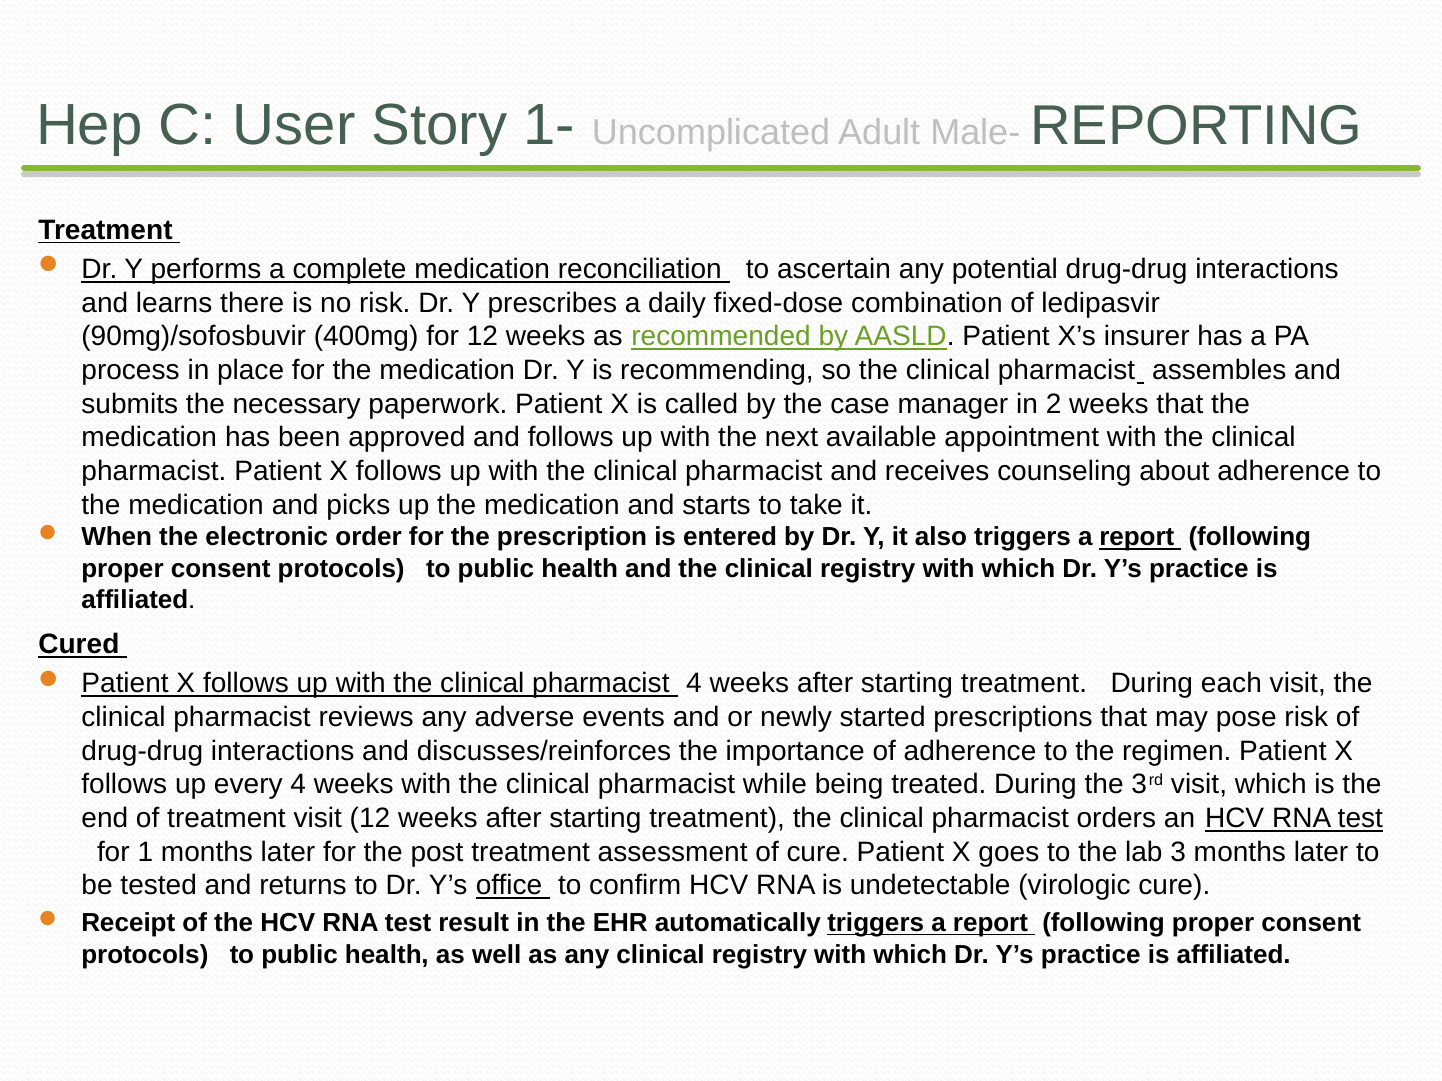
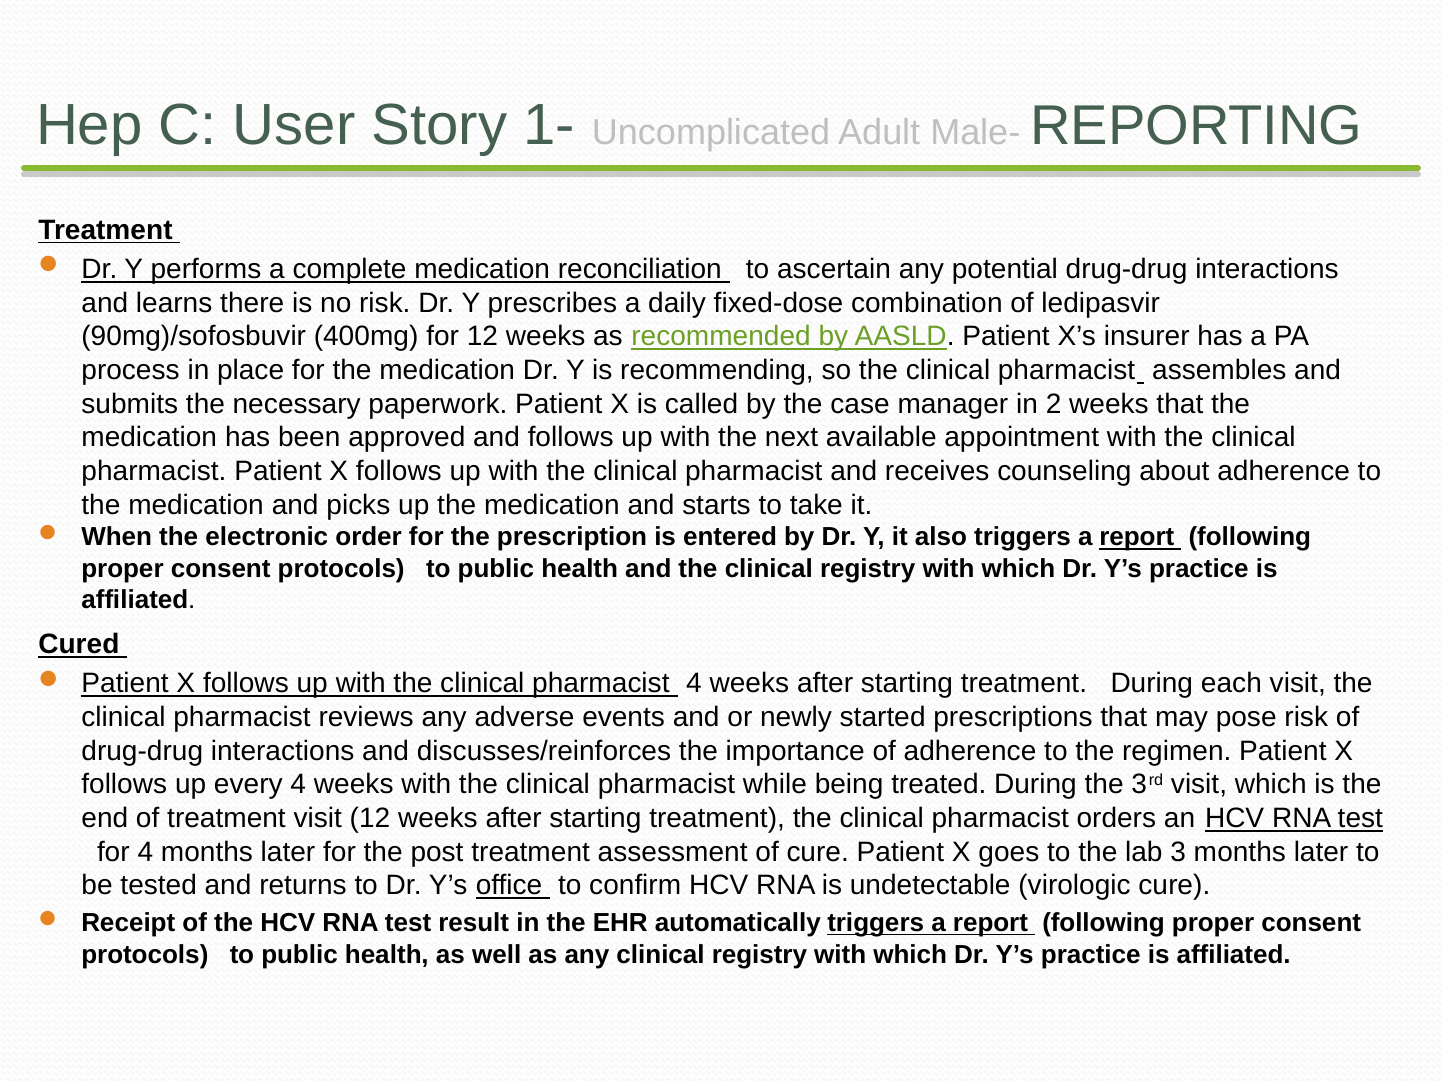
for 1: 1 -> 4
